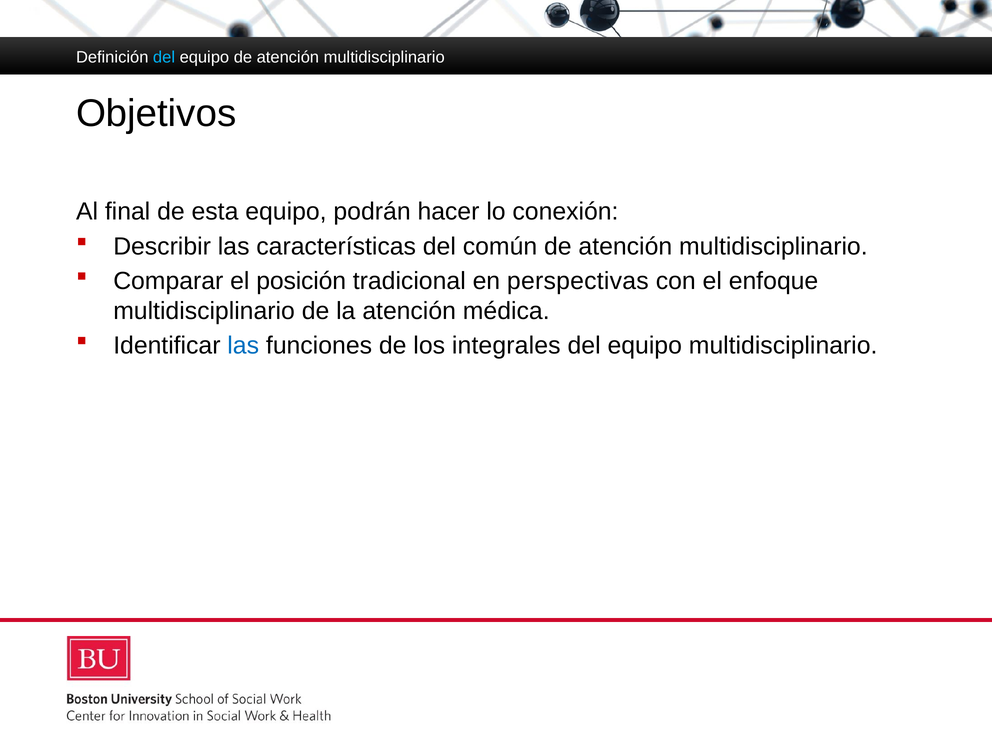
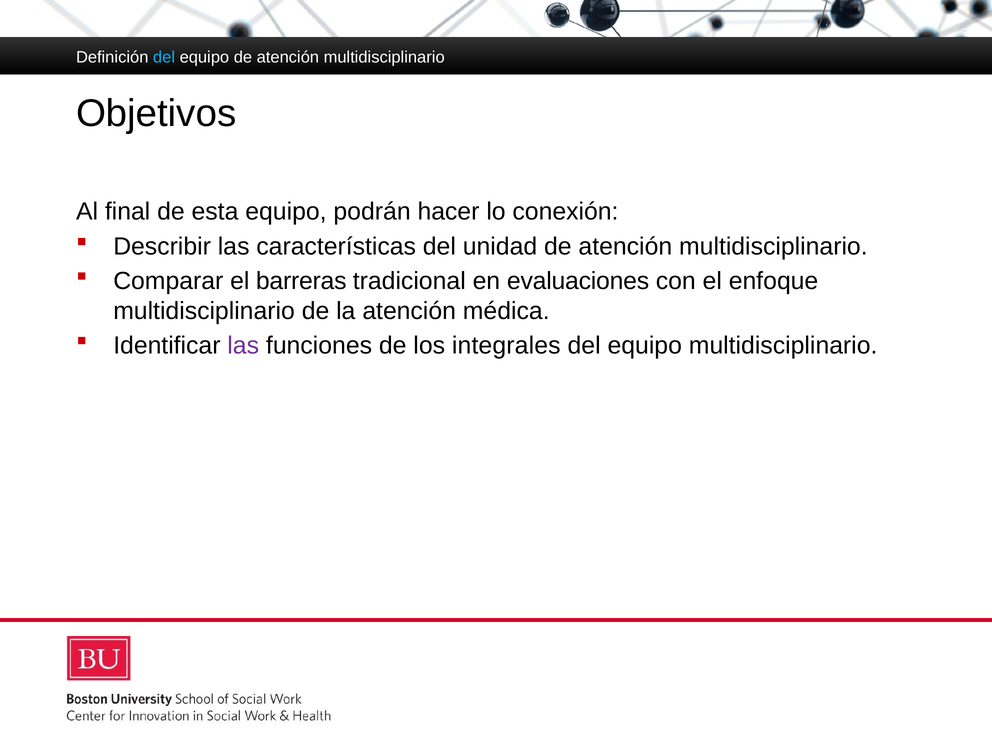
común: común -> unidad
posición: posición -> barreras
perspectivas: perspectivas -> evaluaciones
las at (243, 346) colour: blue -> purple
